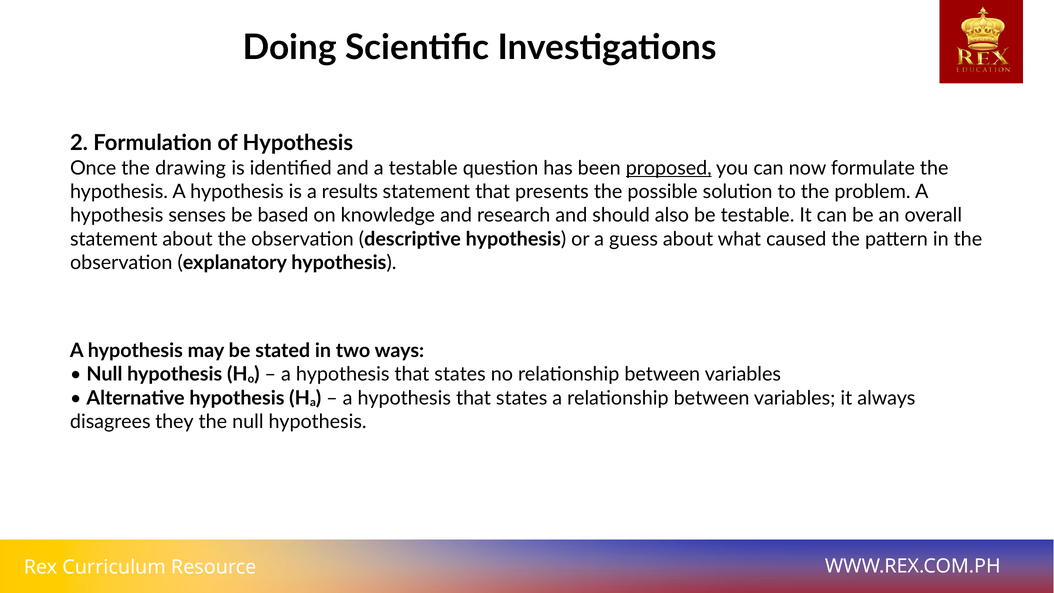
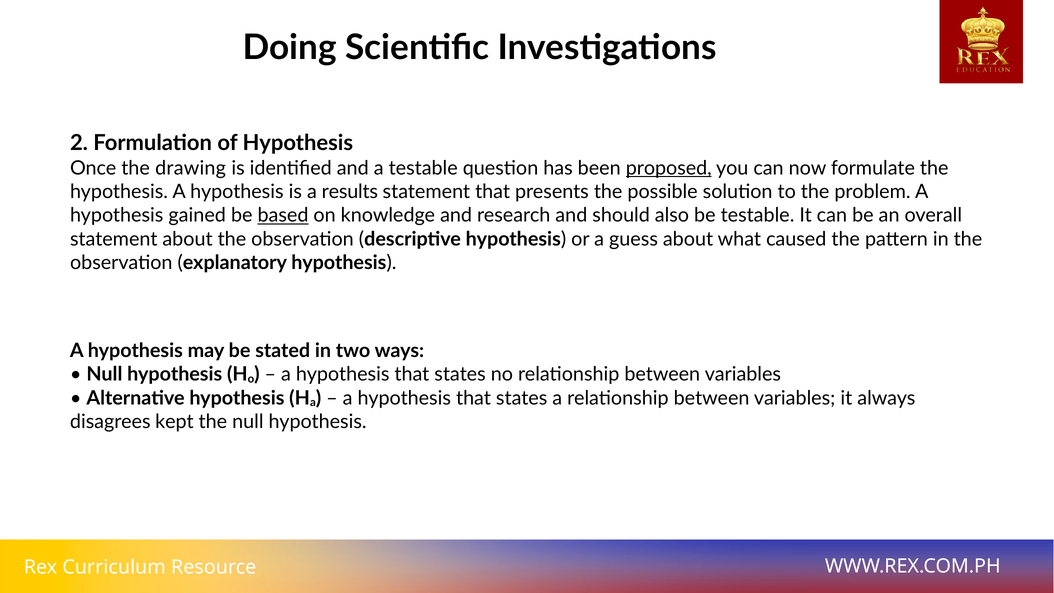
senses: senses -> gained
based underline: none -> present
they: they -> kept
